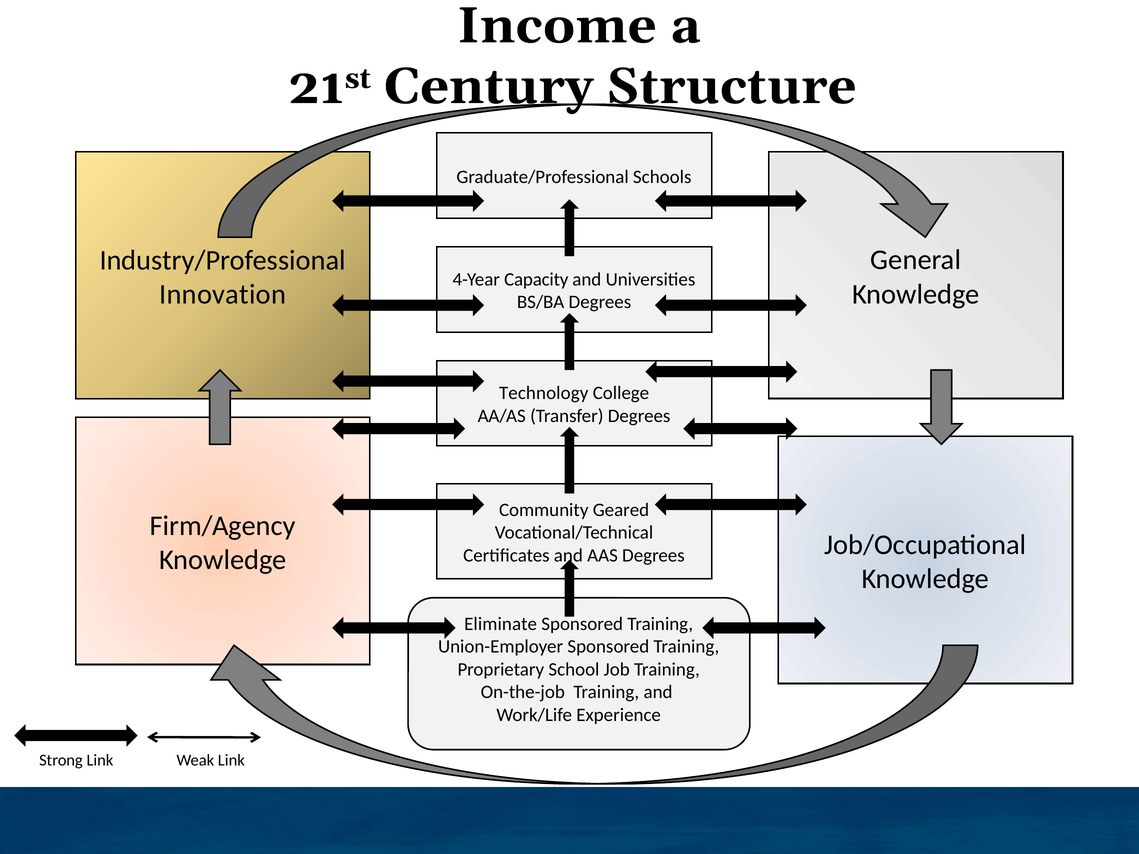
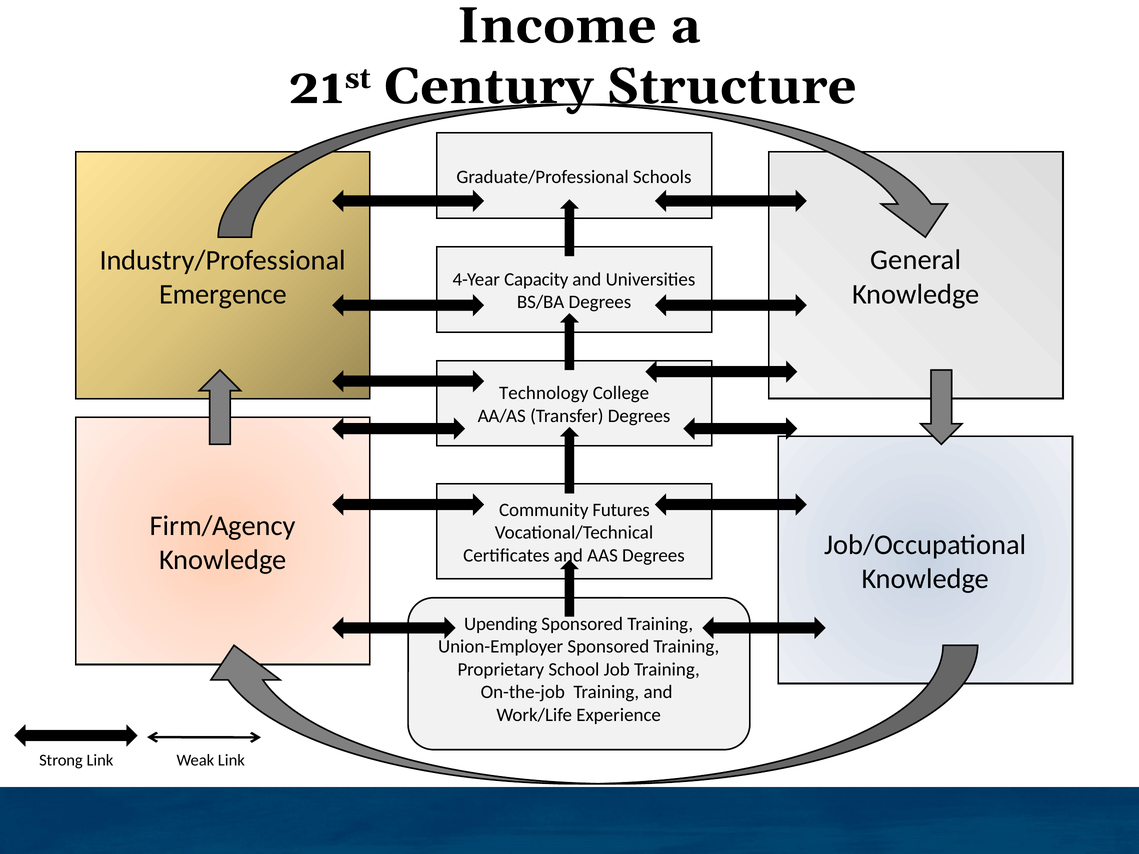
Innovation: Innovation -> Emergence
Geared: Geared -> Futures
Eliminate: Eliminate -> Upending
